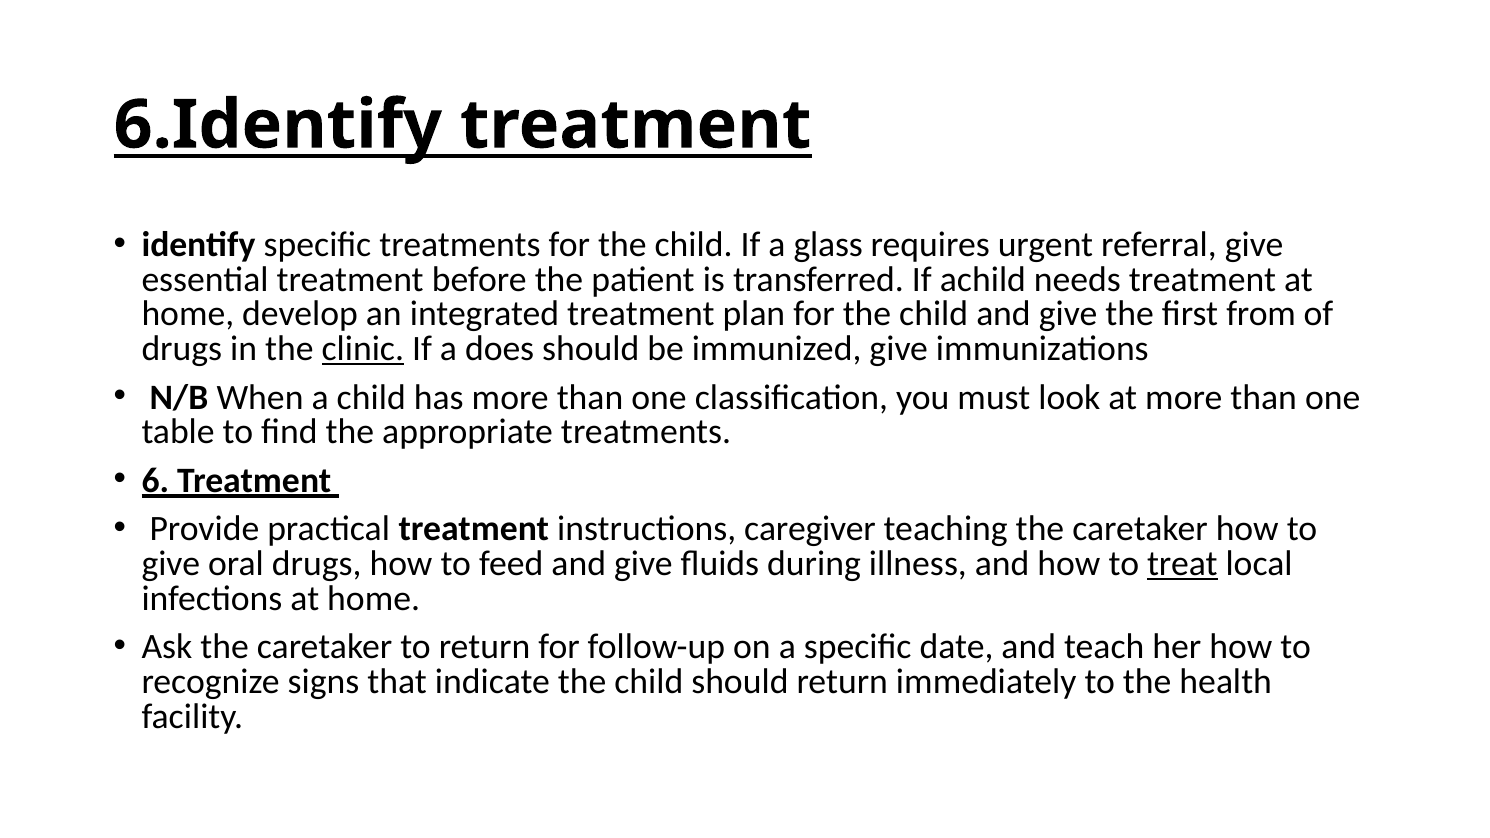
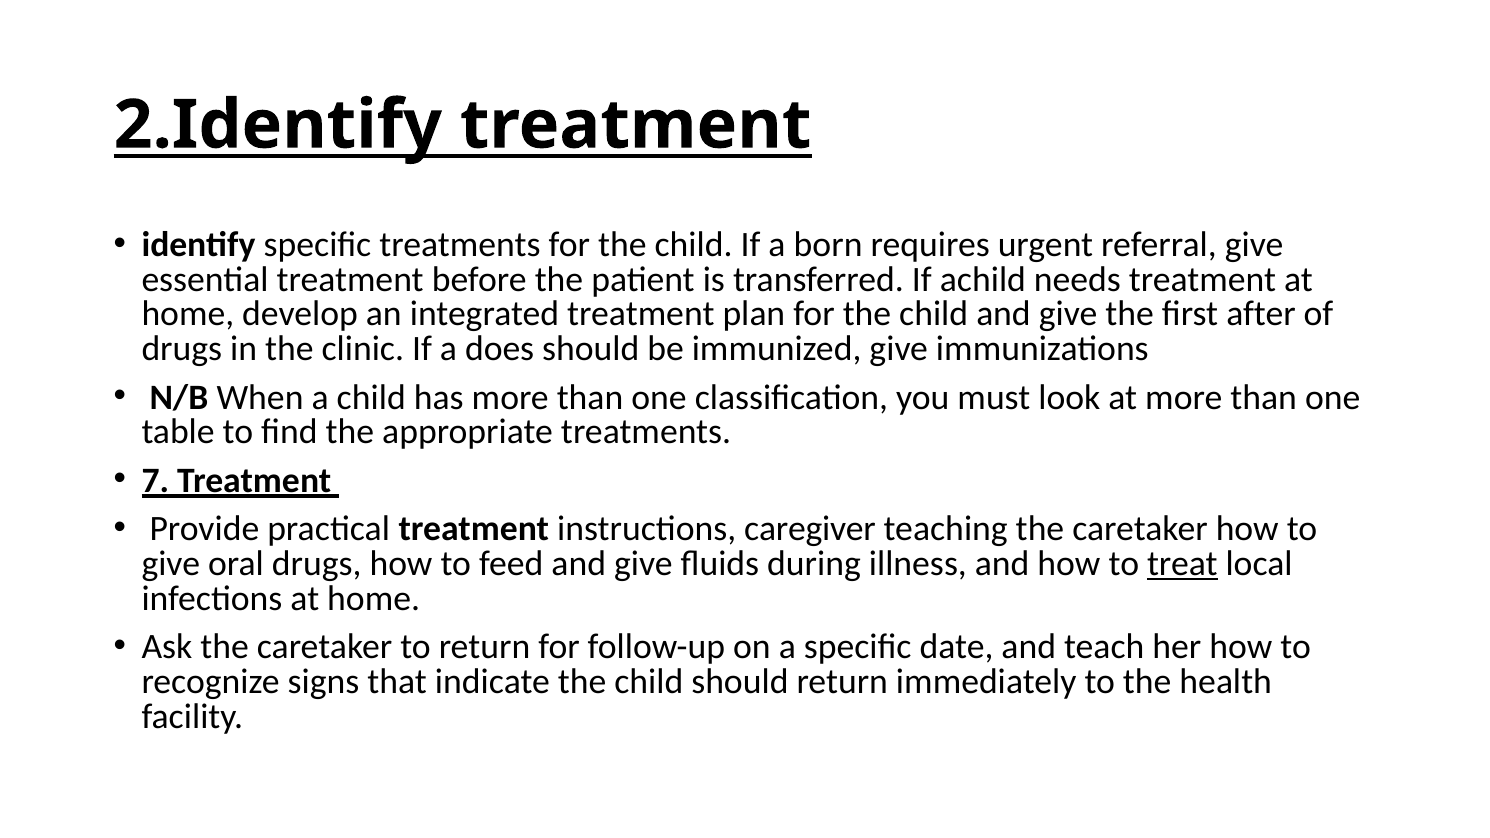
6.Identify: 6.Identify -> 2.Identify
glass: glass -> born
from: from -> after
clinic underline: present -> none
6: 6 -> 7
